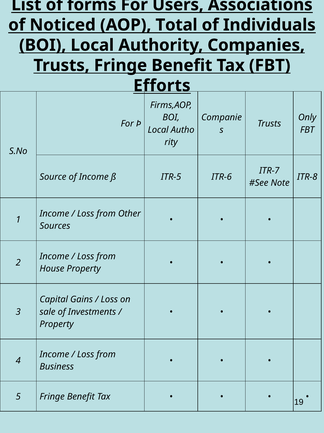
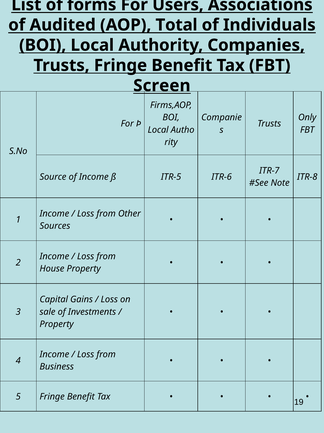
Noticed: Noticed -> Audited
Efforts: Efforts -> Screen
